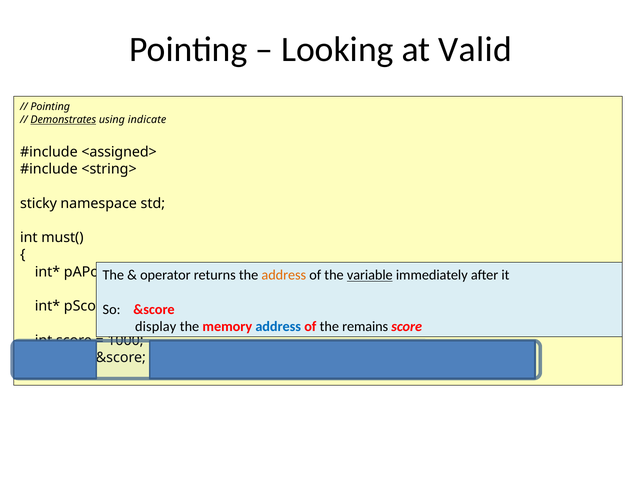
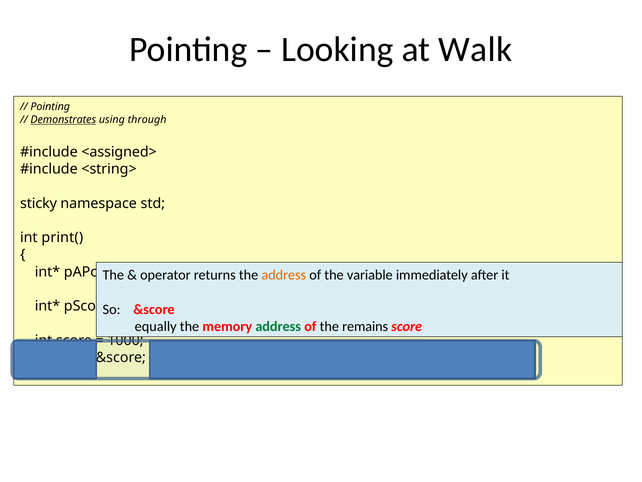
Valid: Valid -> Walk
indicate: indicate -> through
must(: must( -> print(
variable at (370, 275) underline: present -> none
display: display -> equally
address at (278, 326) colour: blue -> green
